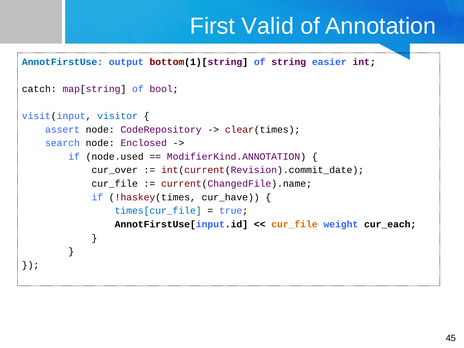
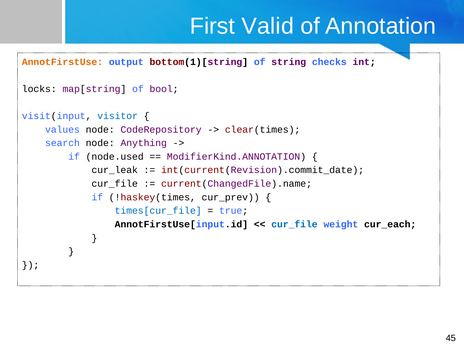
AnnotFirstUse colour: blue -> orange
easier: easier -> checks
catch: catch -> locks
assert: assert -> values
Enclosed: Enclosed -> Anything
cur_over: cur_over -> cur_leak
cur_have: cur_have -> cur_prev
cur_file at (294, 224) colour: orange -> blue
